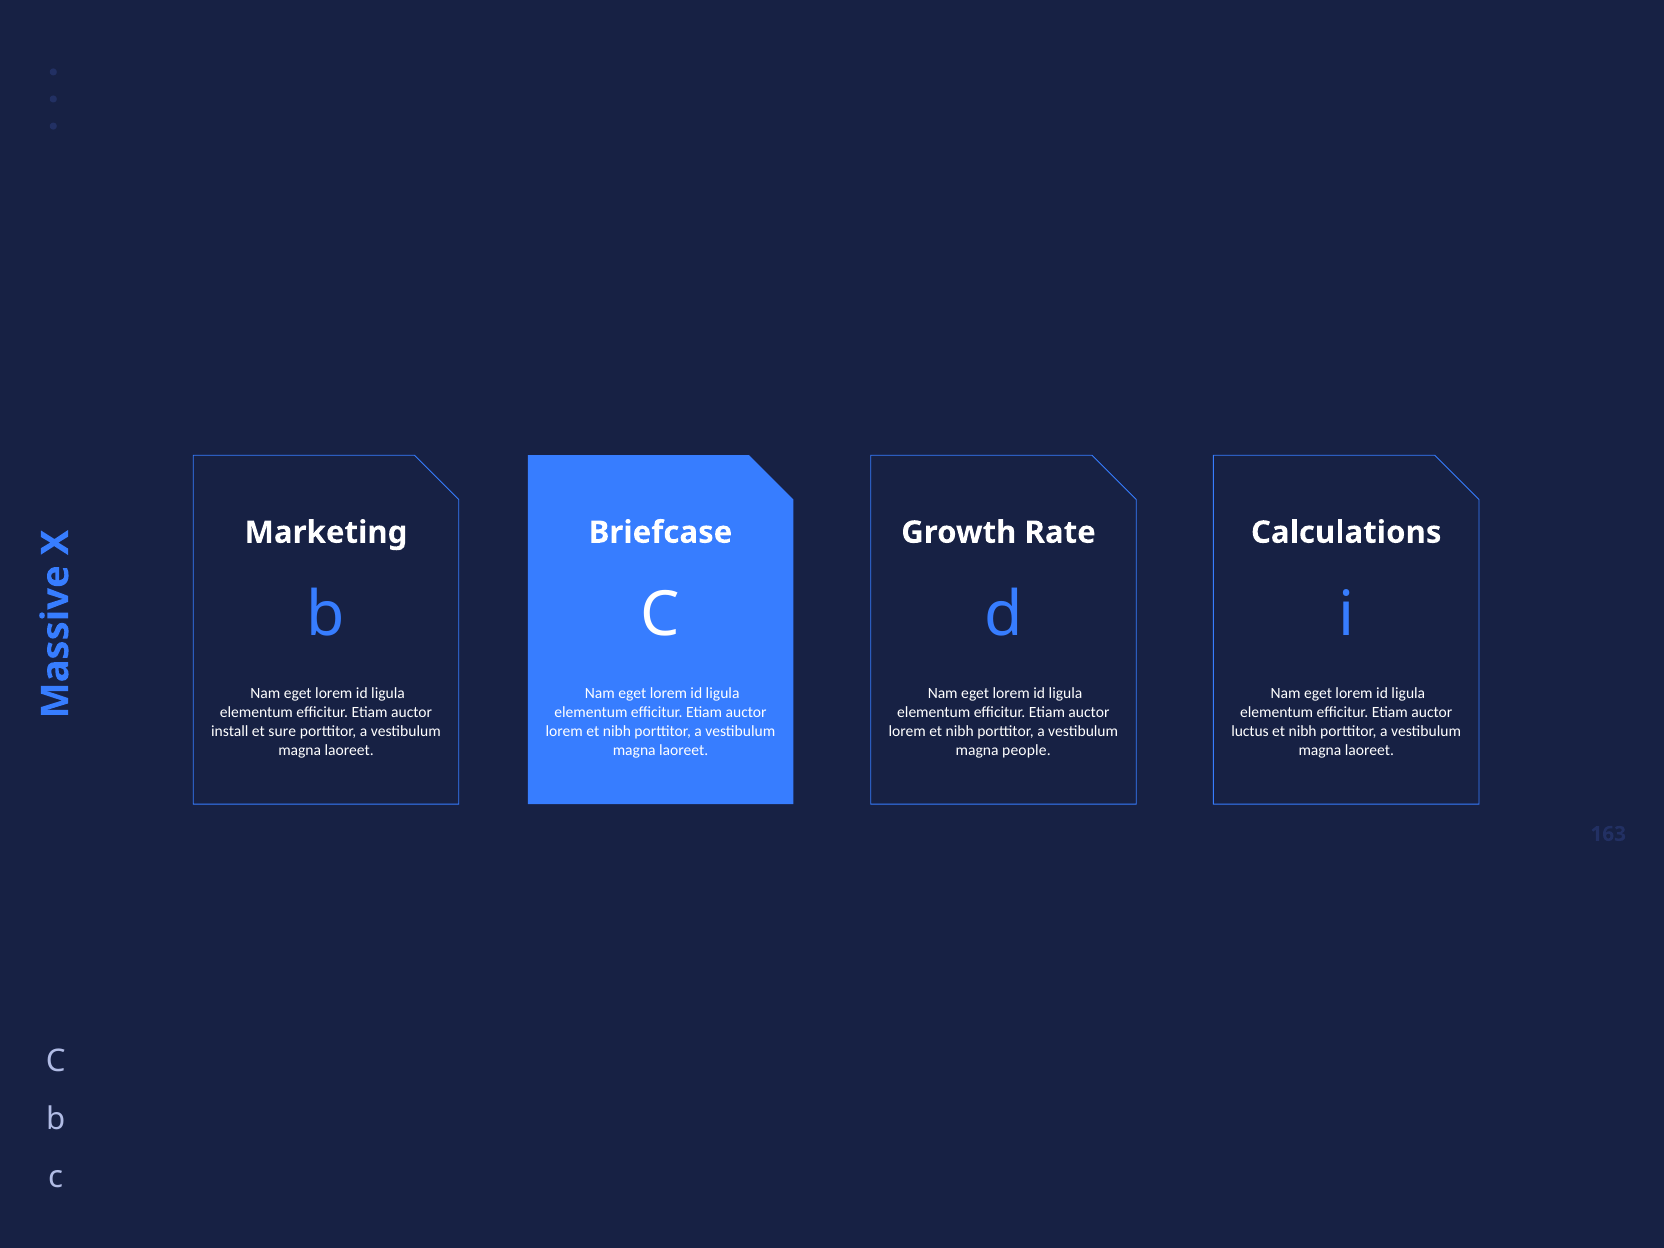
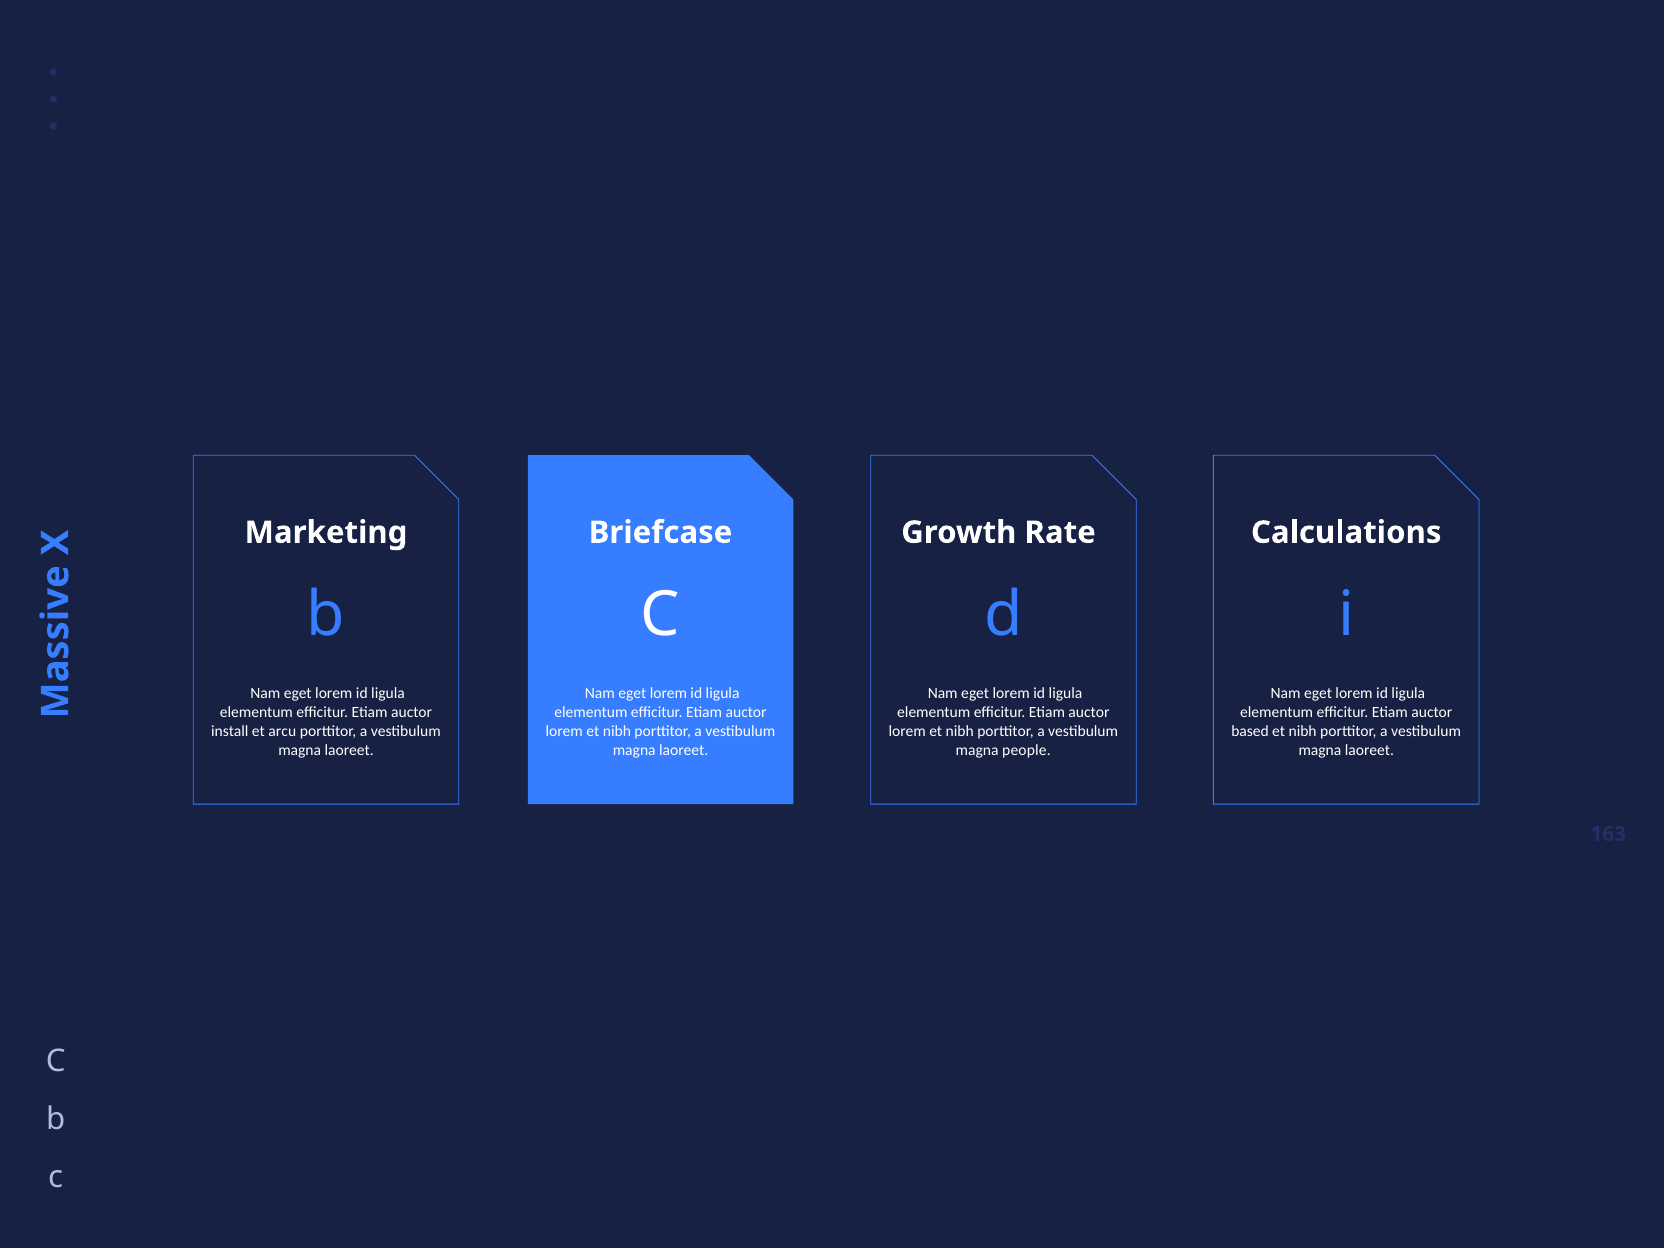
sure: sure -> arcu
luctus: luctus -> based
